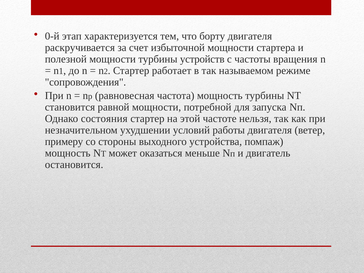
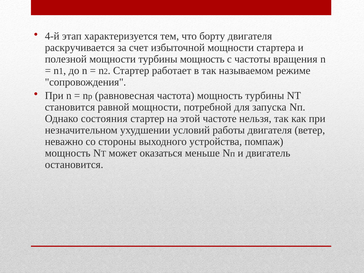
0-й: 0-й -> 4-й
турбины устройств: устройств -> мощность
примеру: примеру -> неважно
